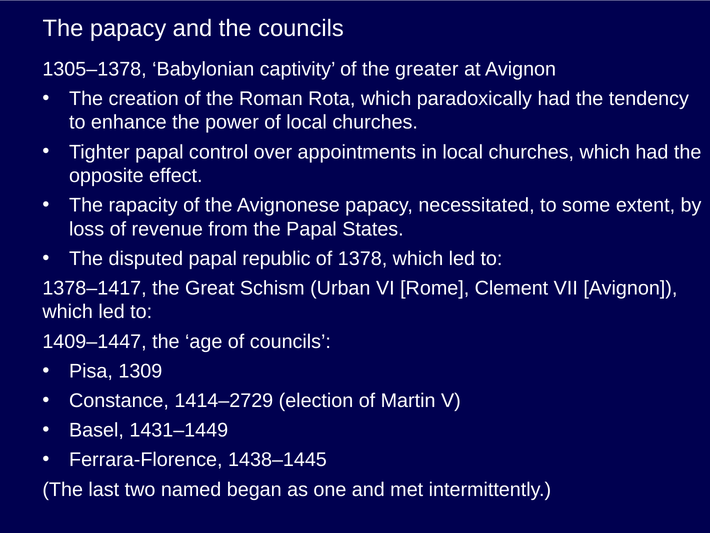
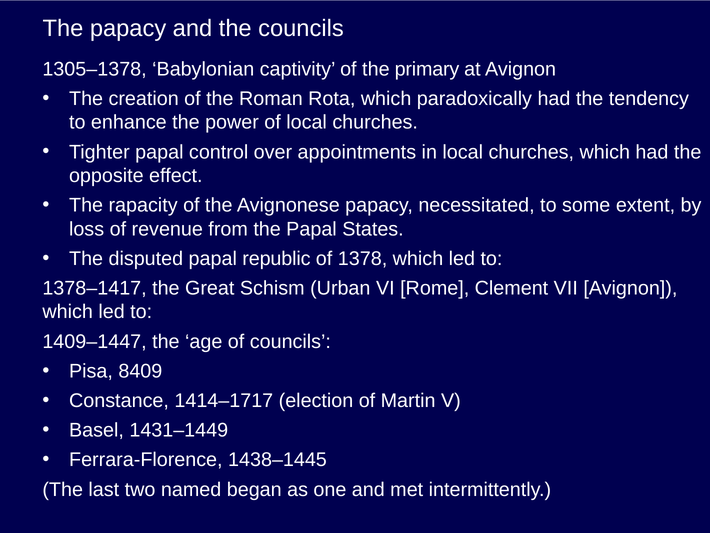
greater: greater -> primary
1309: 1309 -> 8409
1414–2729: 1414–2729 -> 1414–1717
